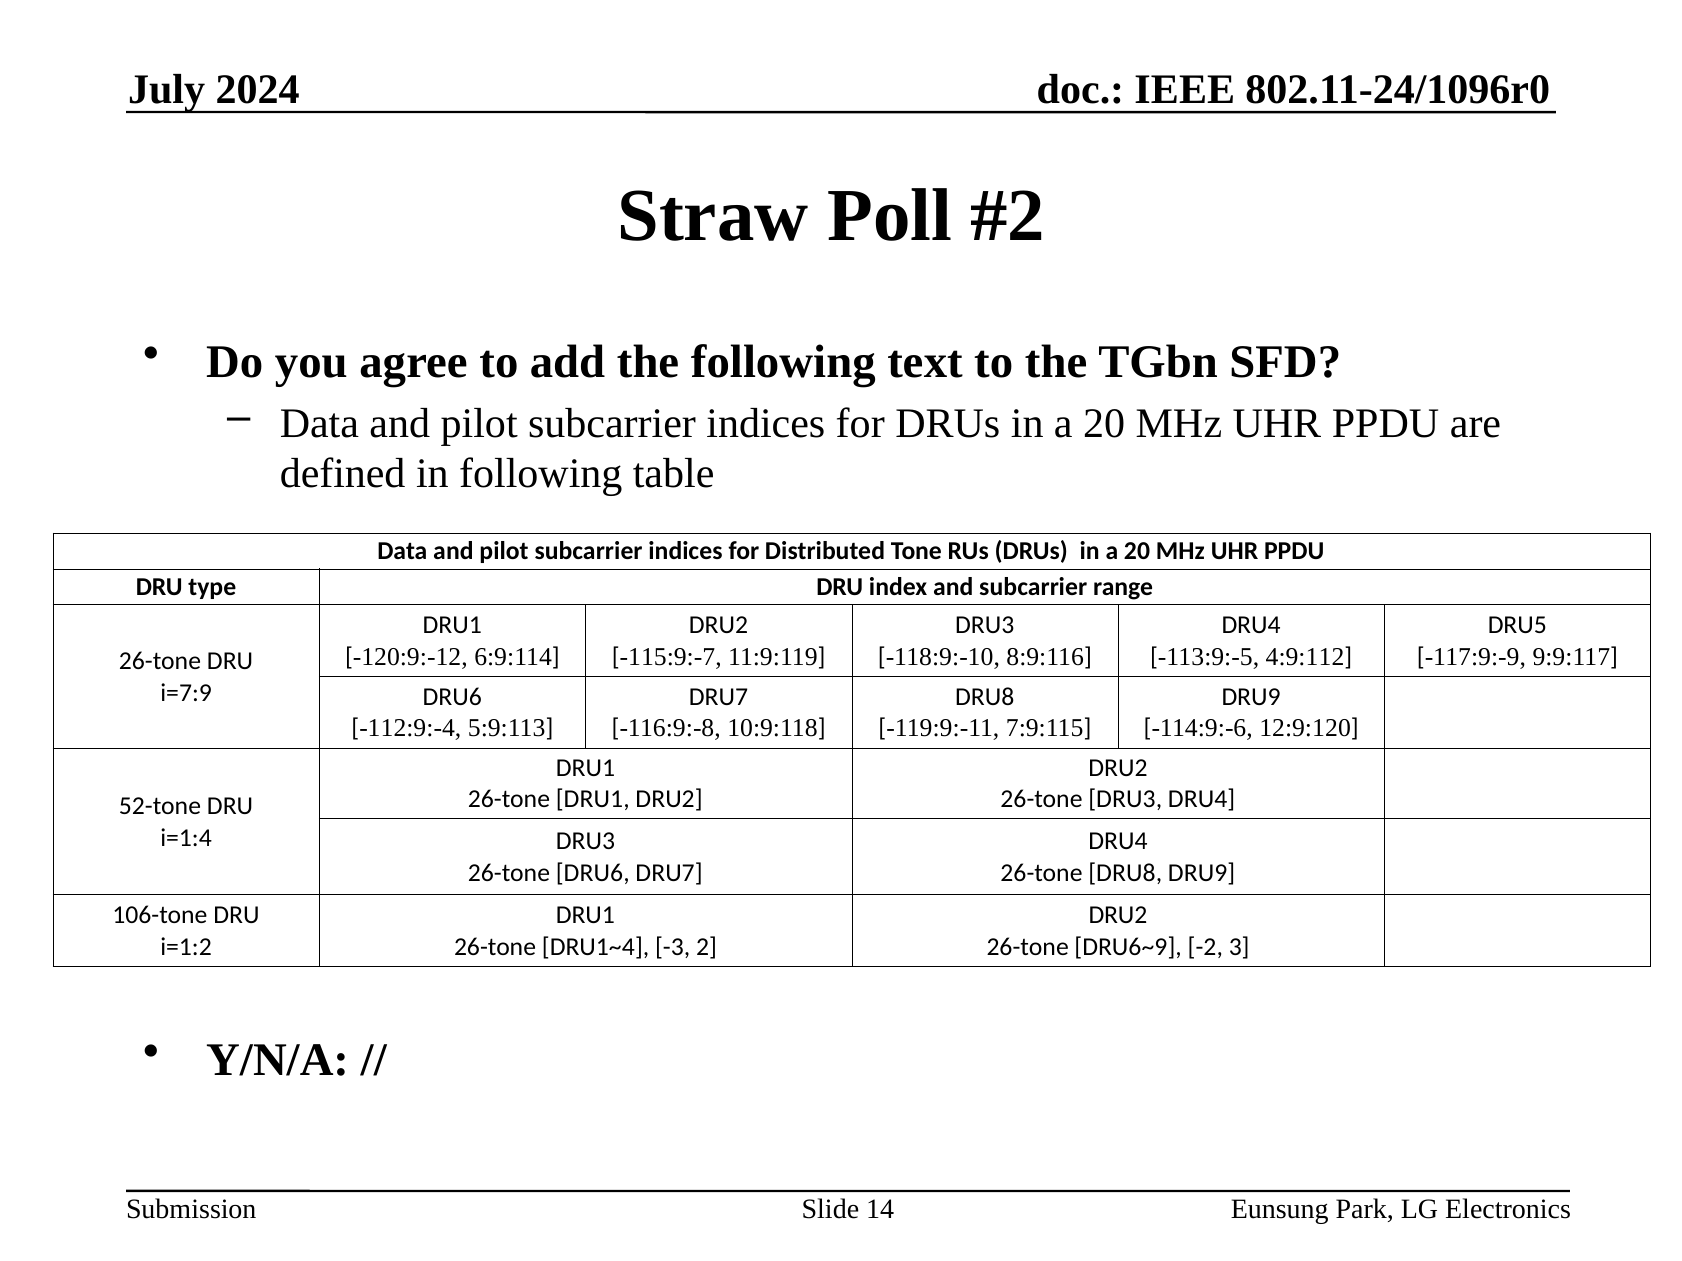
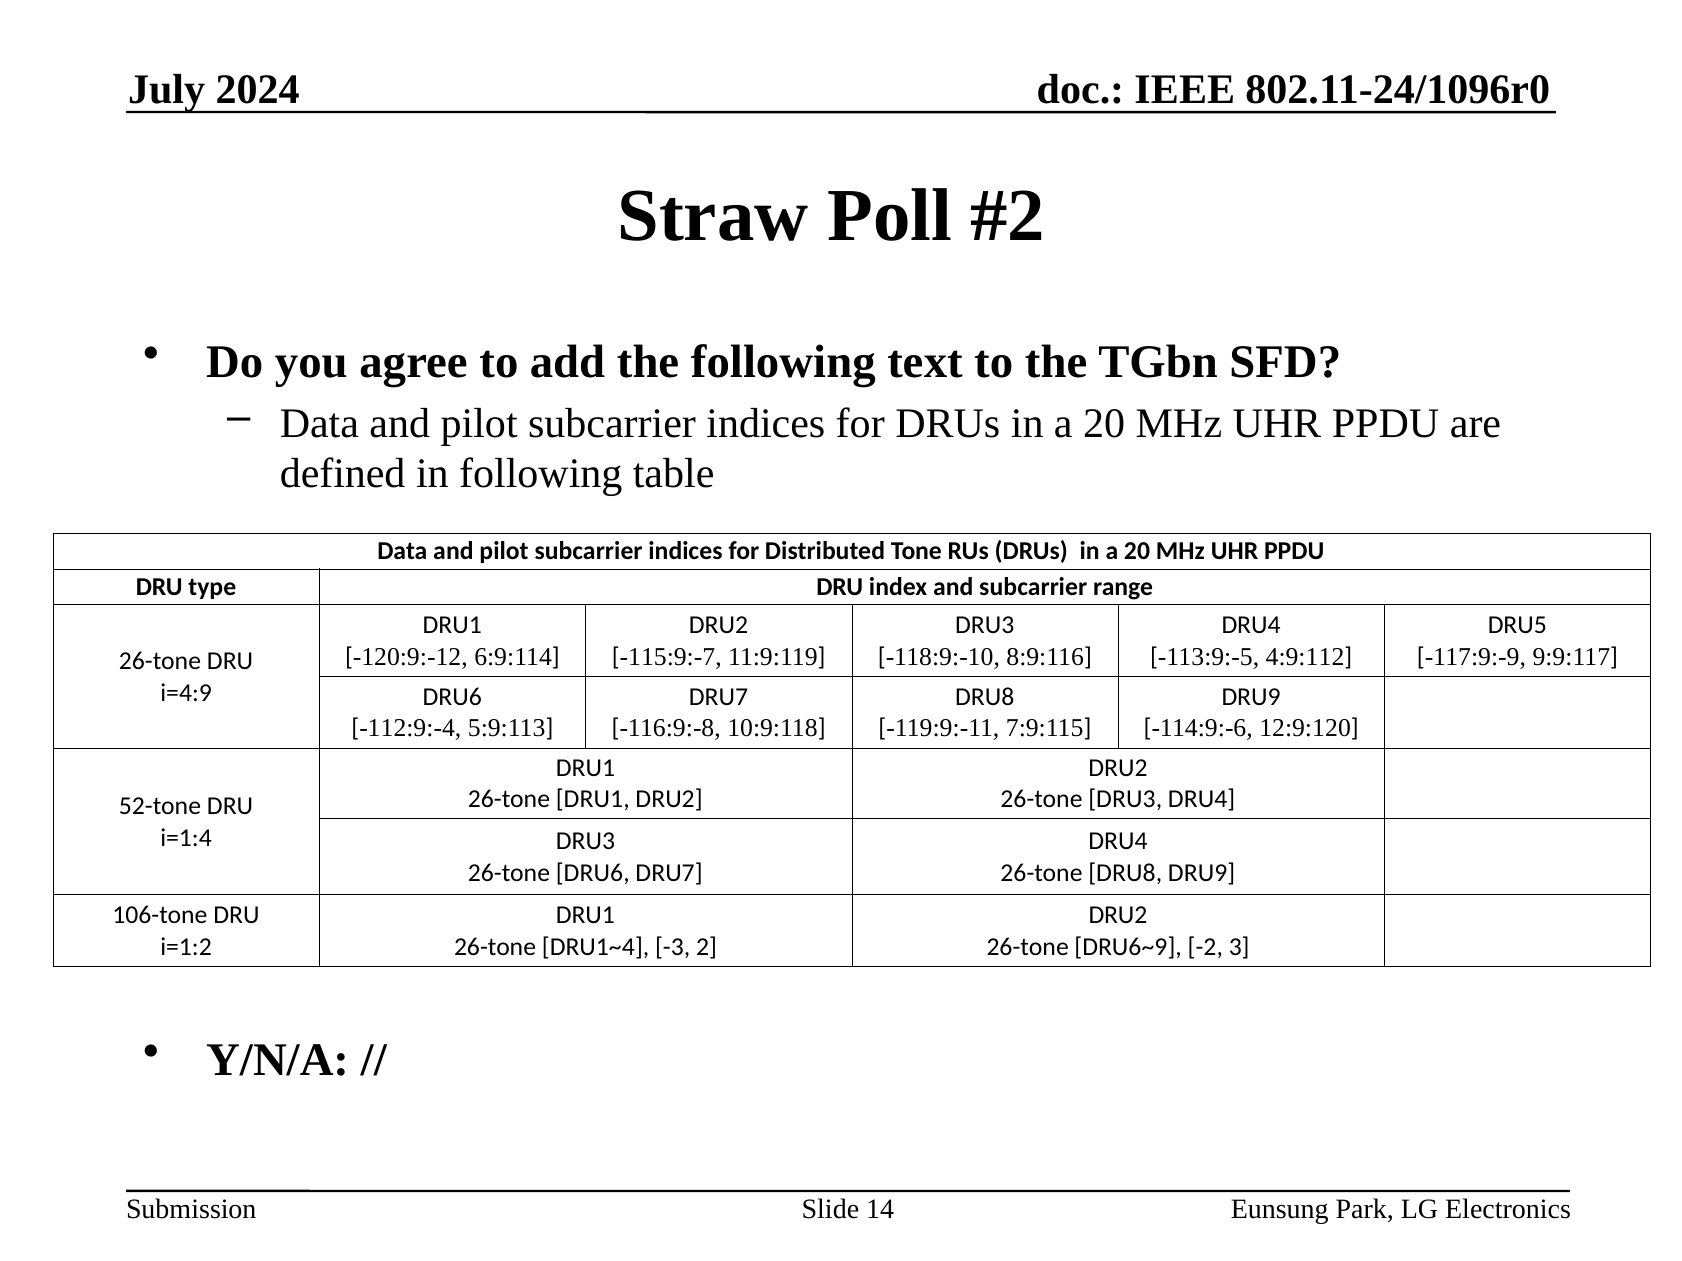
i=7:9: i=7:9 -> i=4:9
